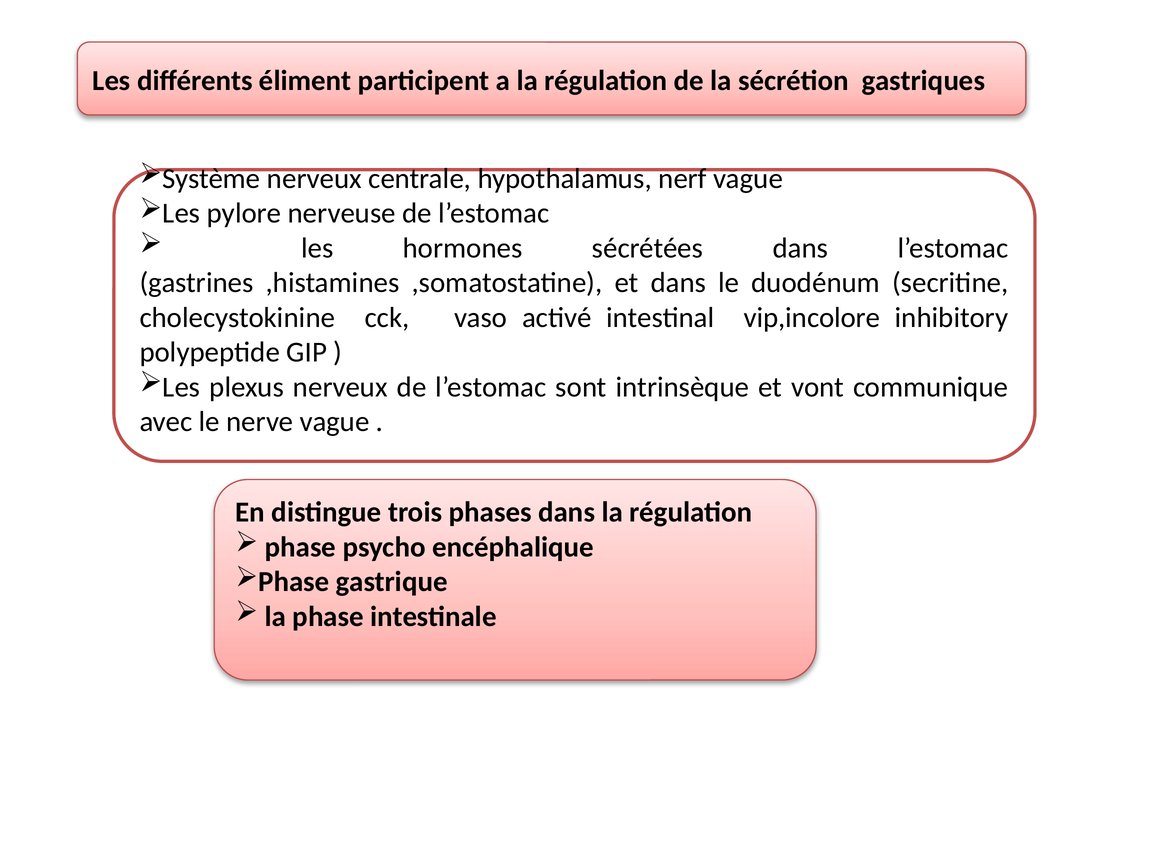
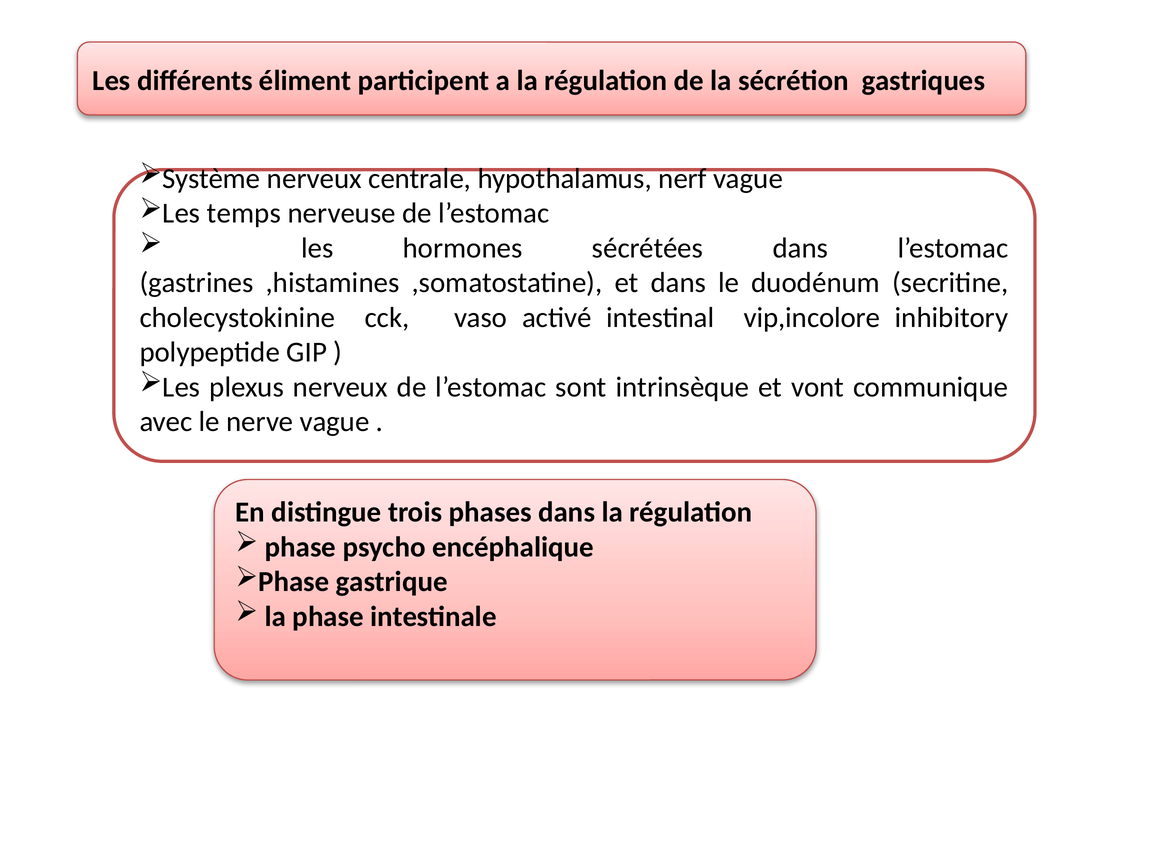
pylore: pylore -> temps
